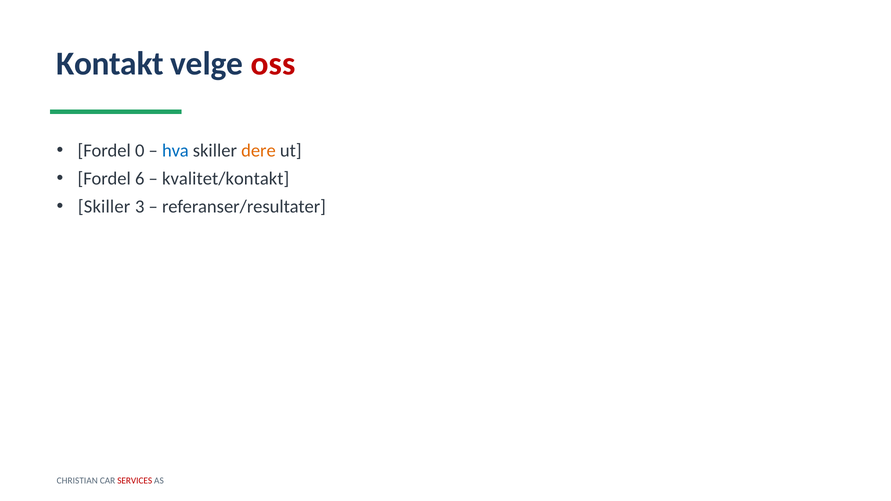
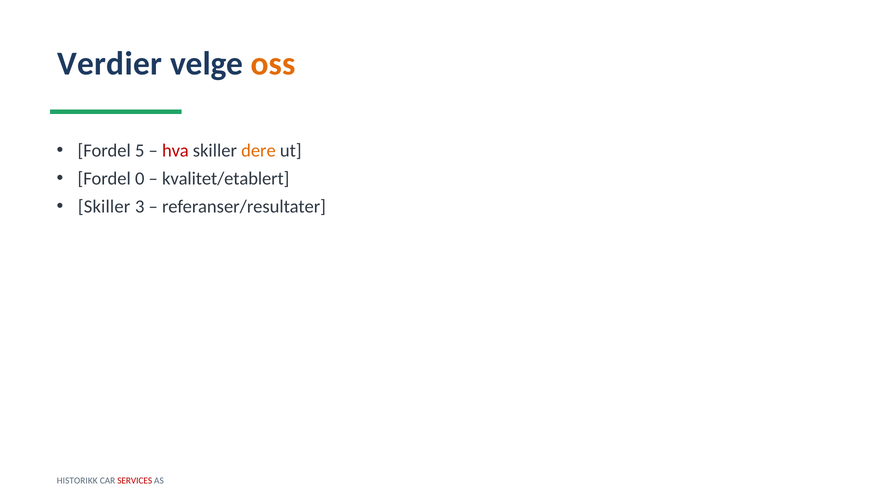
Kontakt: Kontakt -> Verdier
oss colour: red -> orange
0: 0 -> 5
hva colour: blue -> red
6: 6 -> 0
kvalitet/kontakt: kvalitet/kontakt -> kvalitet/etablert
CHRISTIAN: CHRISTIAN -> HISTORIKK
